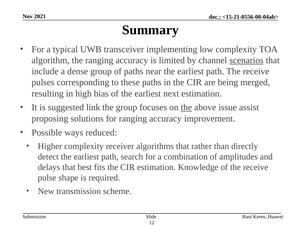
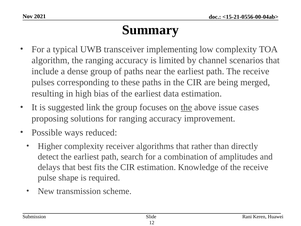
scenarios underline: present -> none
next: next -> data
assist: assist -> cases
